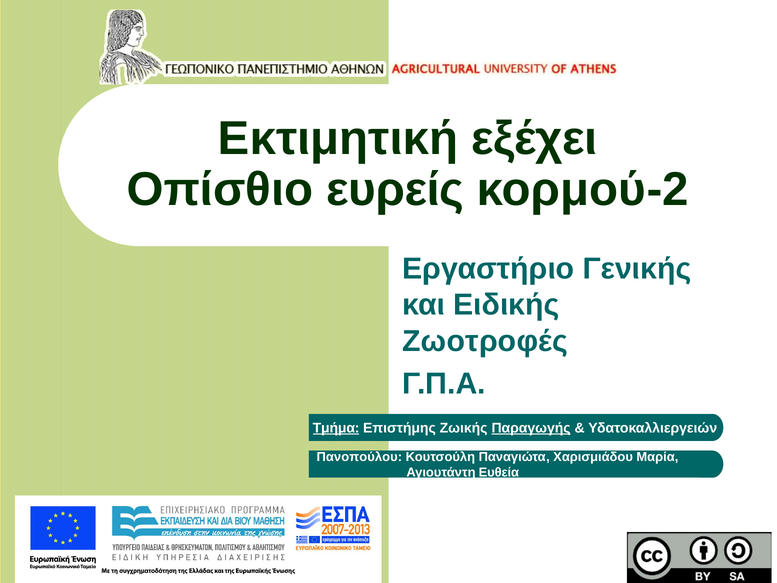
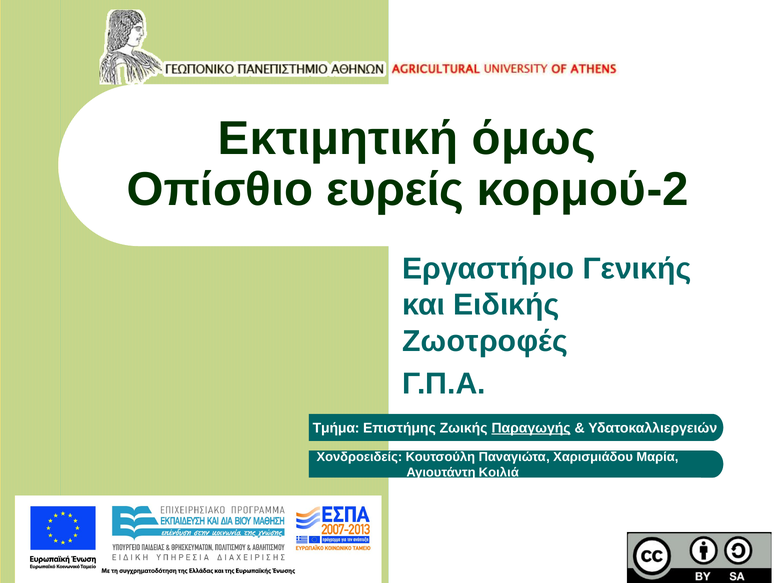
εξέχει: εξέχει -> όμως
Τμήμα underline: present -> none
Πανοπούλου: Πανοπούλου -> Χονδροειδείς
Ευθεία: Ευθεία -> Κοιλιά
